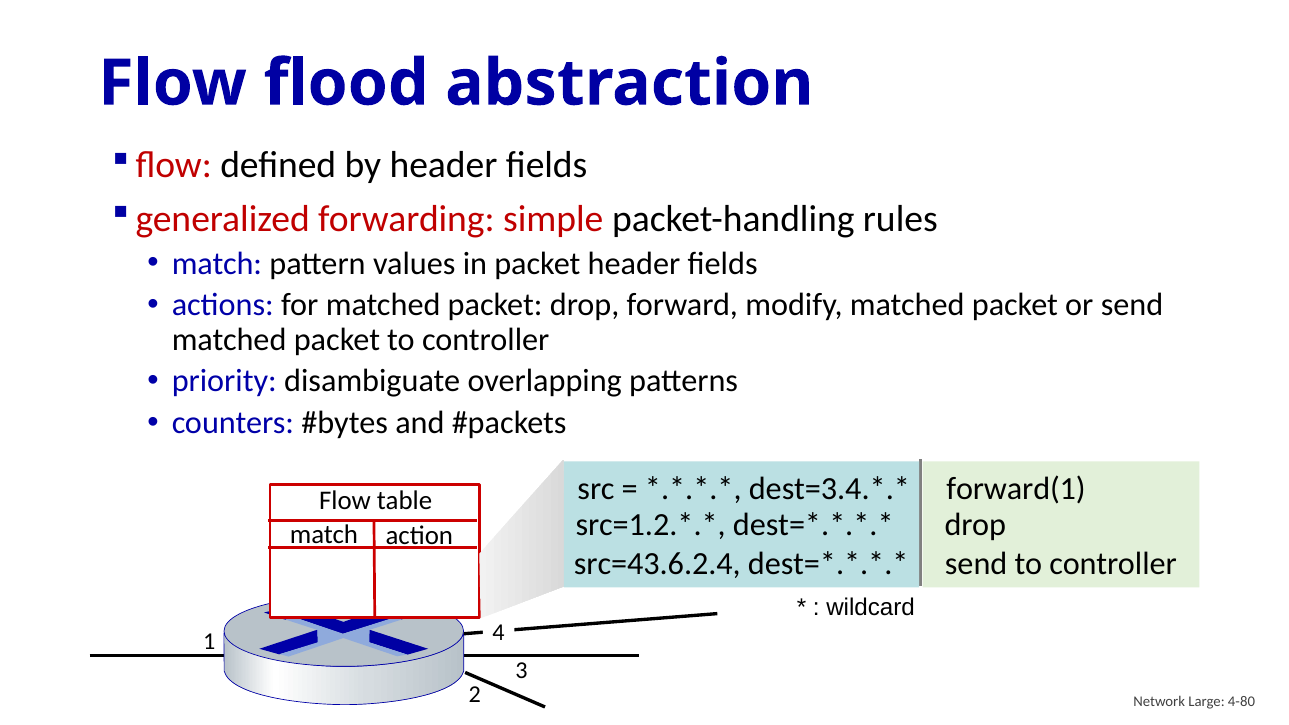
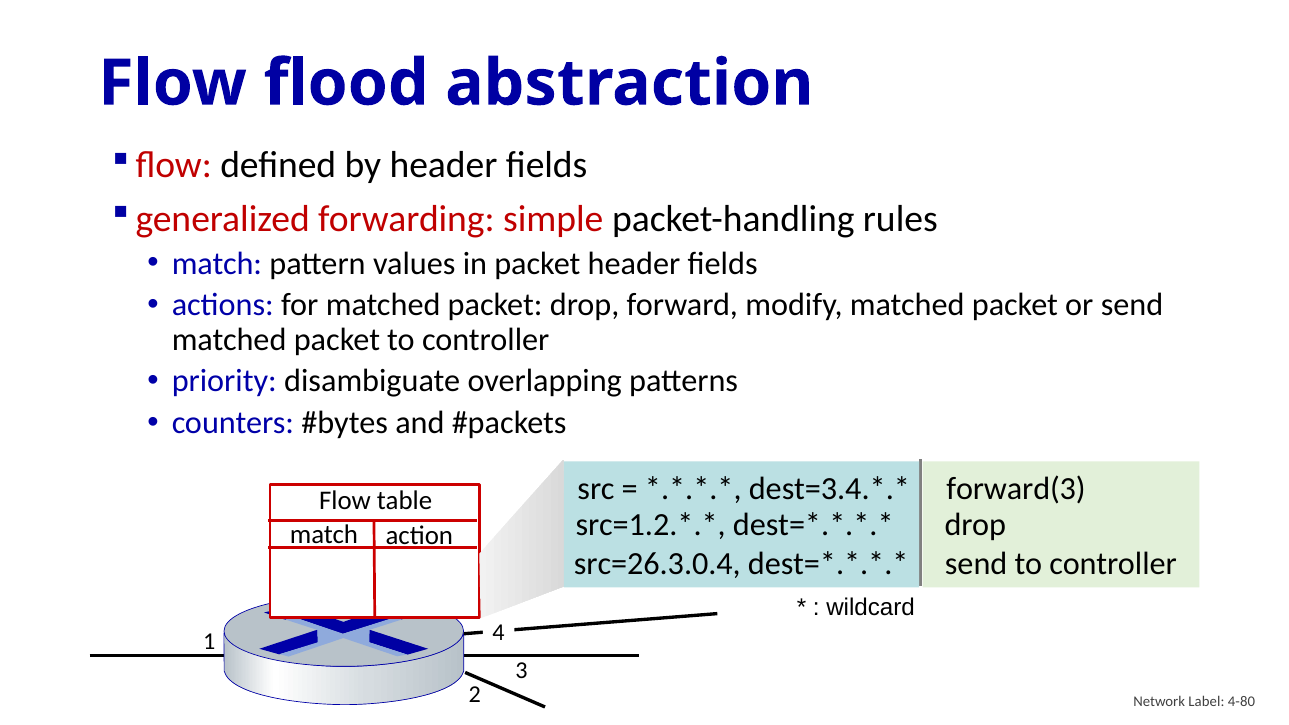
forward(1: forward(1 -> forward(3
src=43.6.2.4: src=43.6.2.4 -> src=26.3.0.4
Large: Large -> Label
